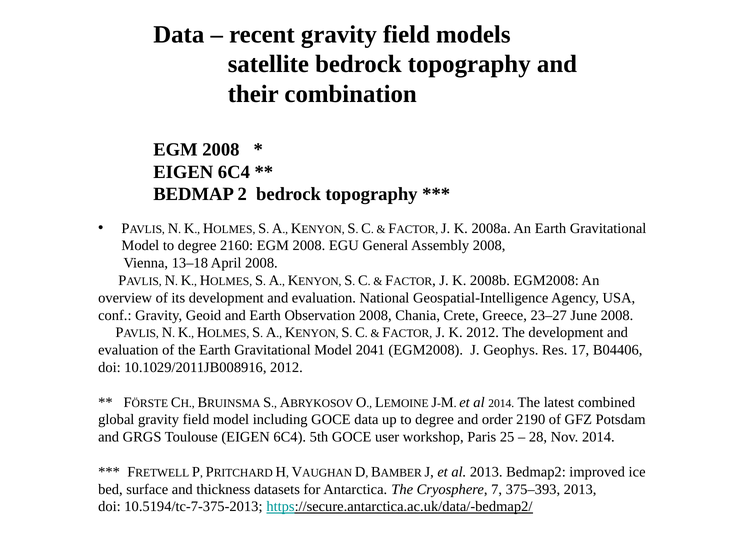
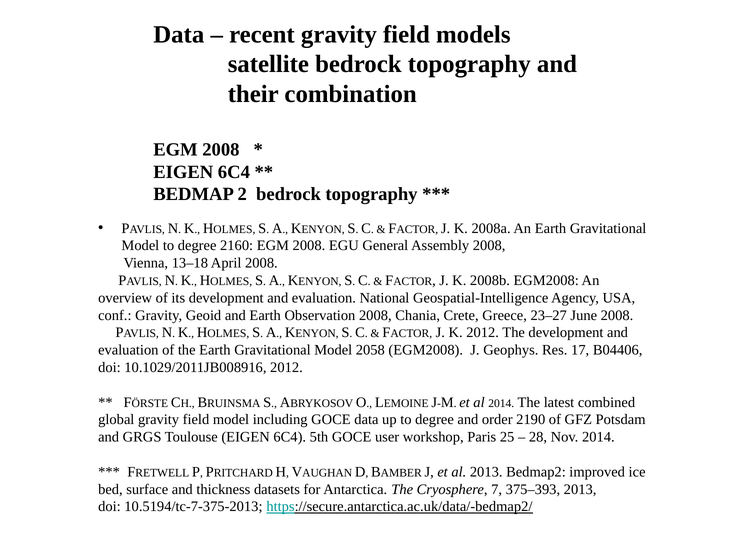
2041: 2041 -> 2058
